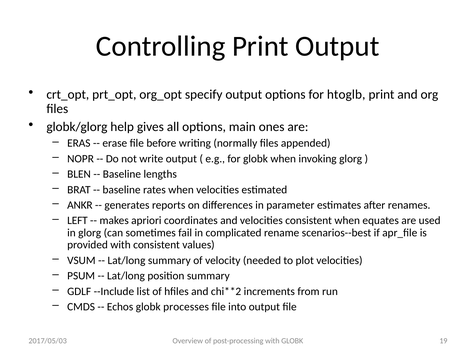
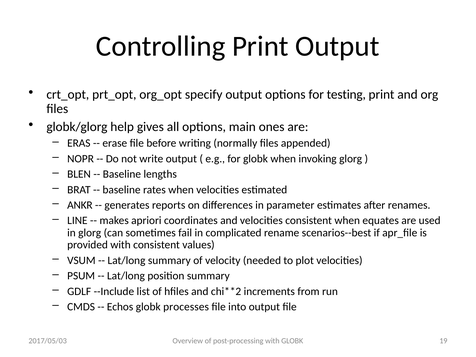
htoglb: htoglb -> testing
LEFT: LEFT -> LINE
